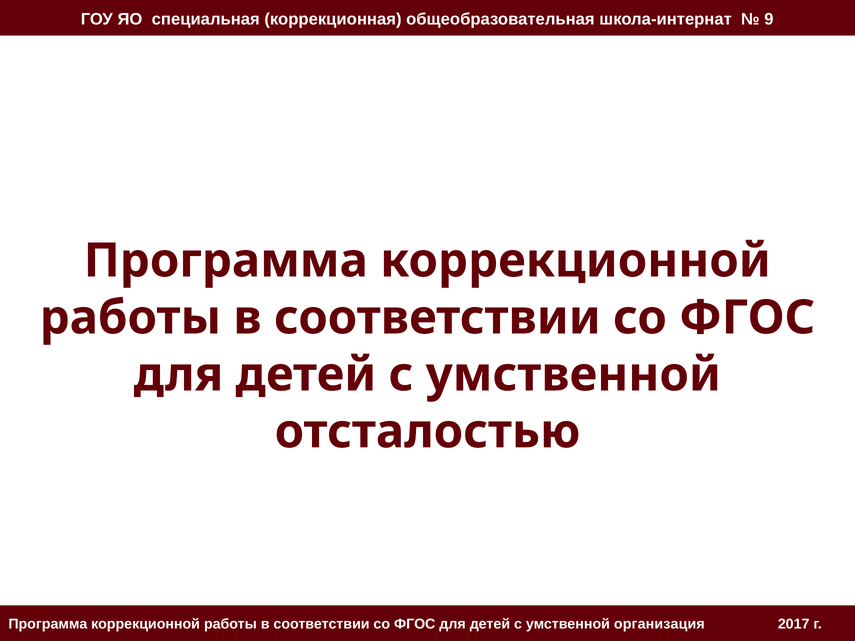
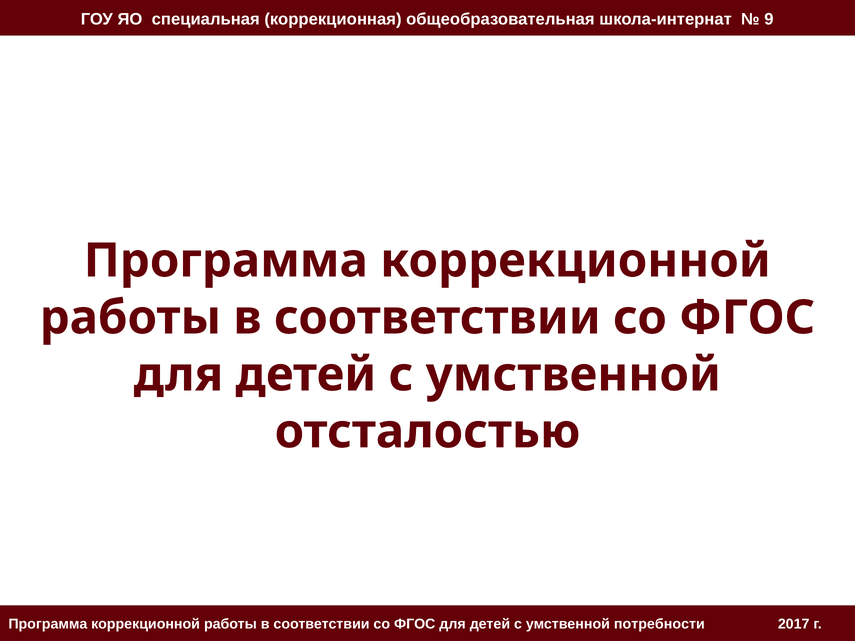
организация: организация -> потребности
